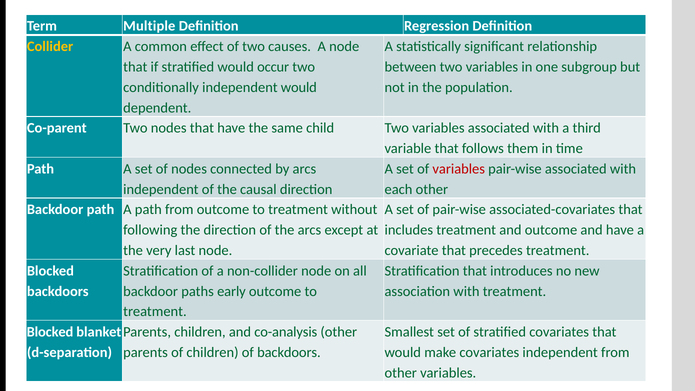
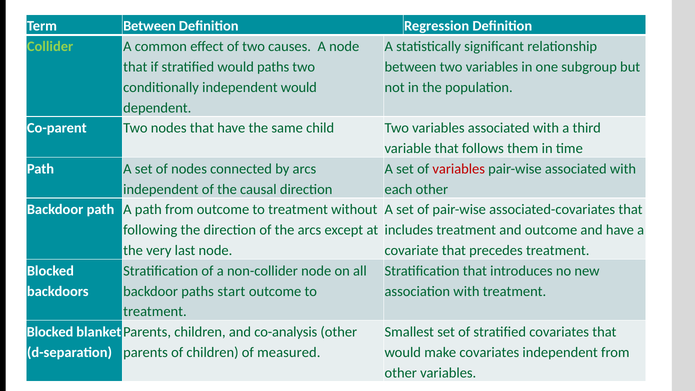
Term Multiple: Multiple -> Between
Collider colour: yellow -> light green
would occur: occur -> paths
early: early -> start
of backdoors: backdoors -> measured
